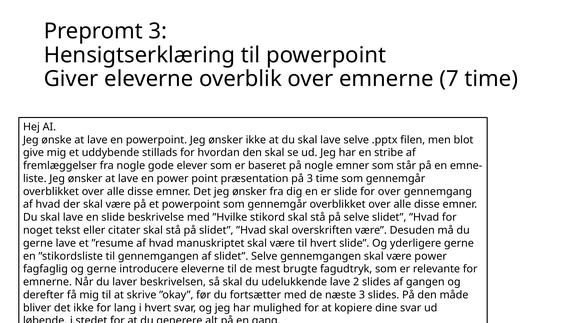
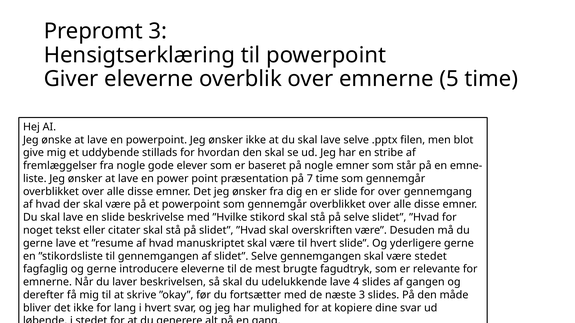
7: 7 -> 5
på 3: 3 -> 7
være power: power -> stedet
2: 2 -> 4
